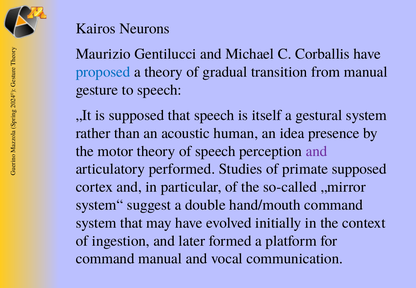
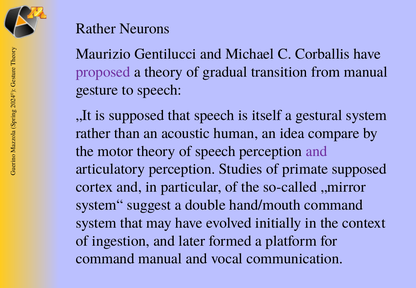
Kairos at (96, 29): Kairos -> Rather
proposed colour: blue -> purple
presence: presence -> compare
articulatory performed: performed -> perception
